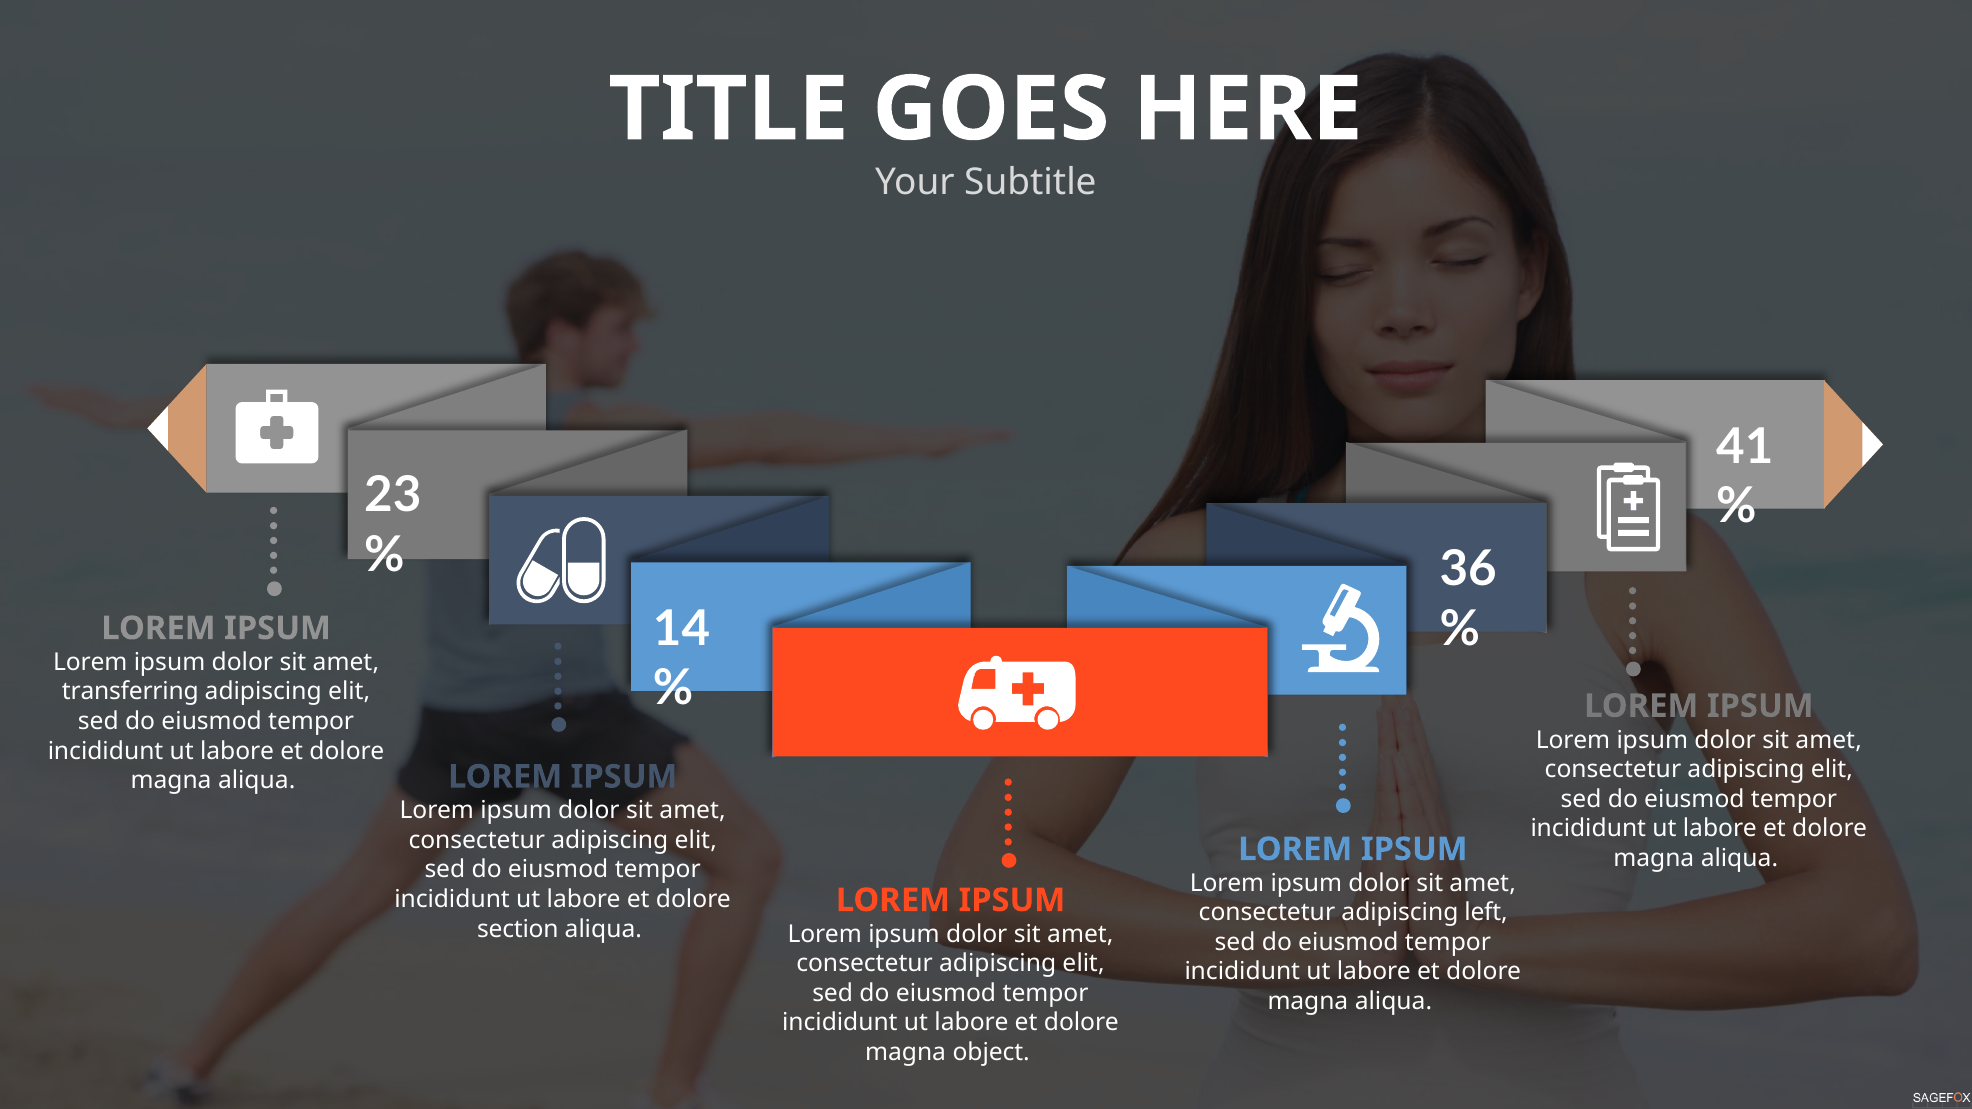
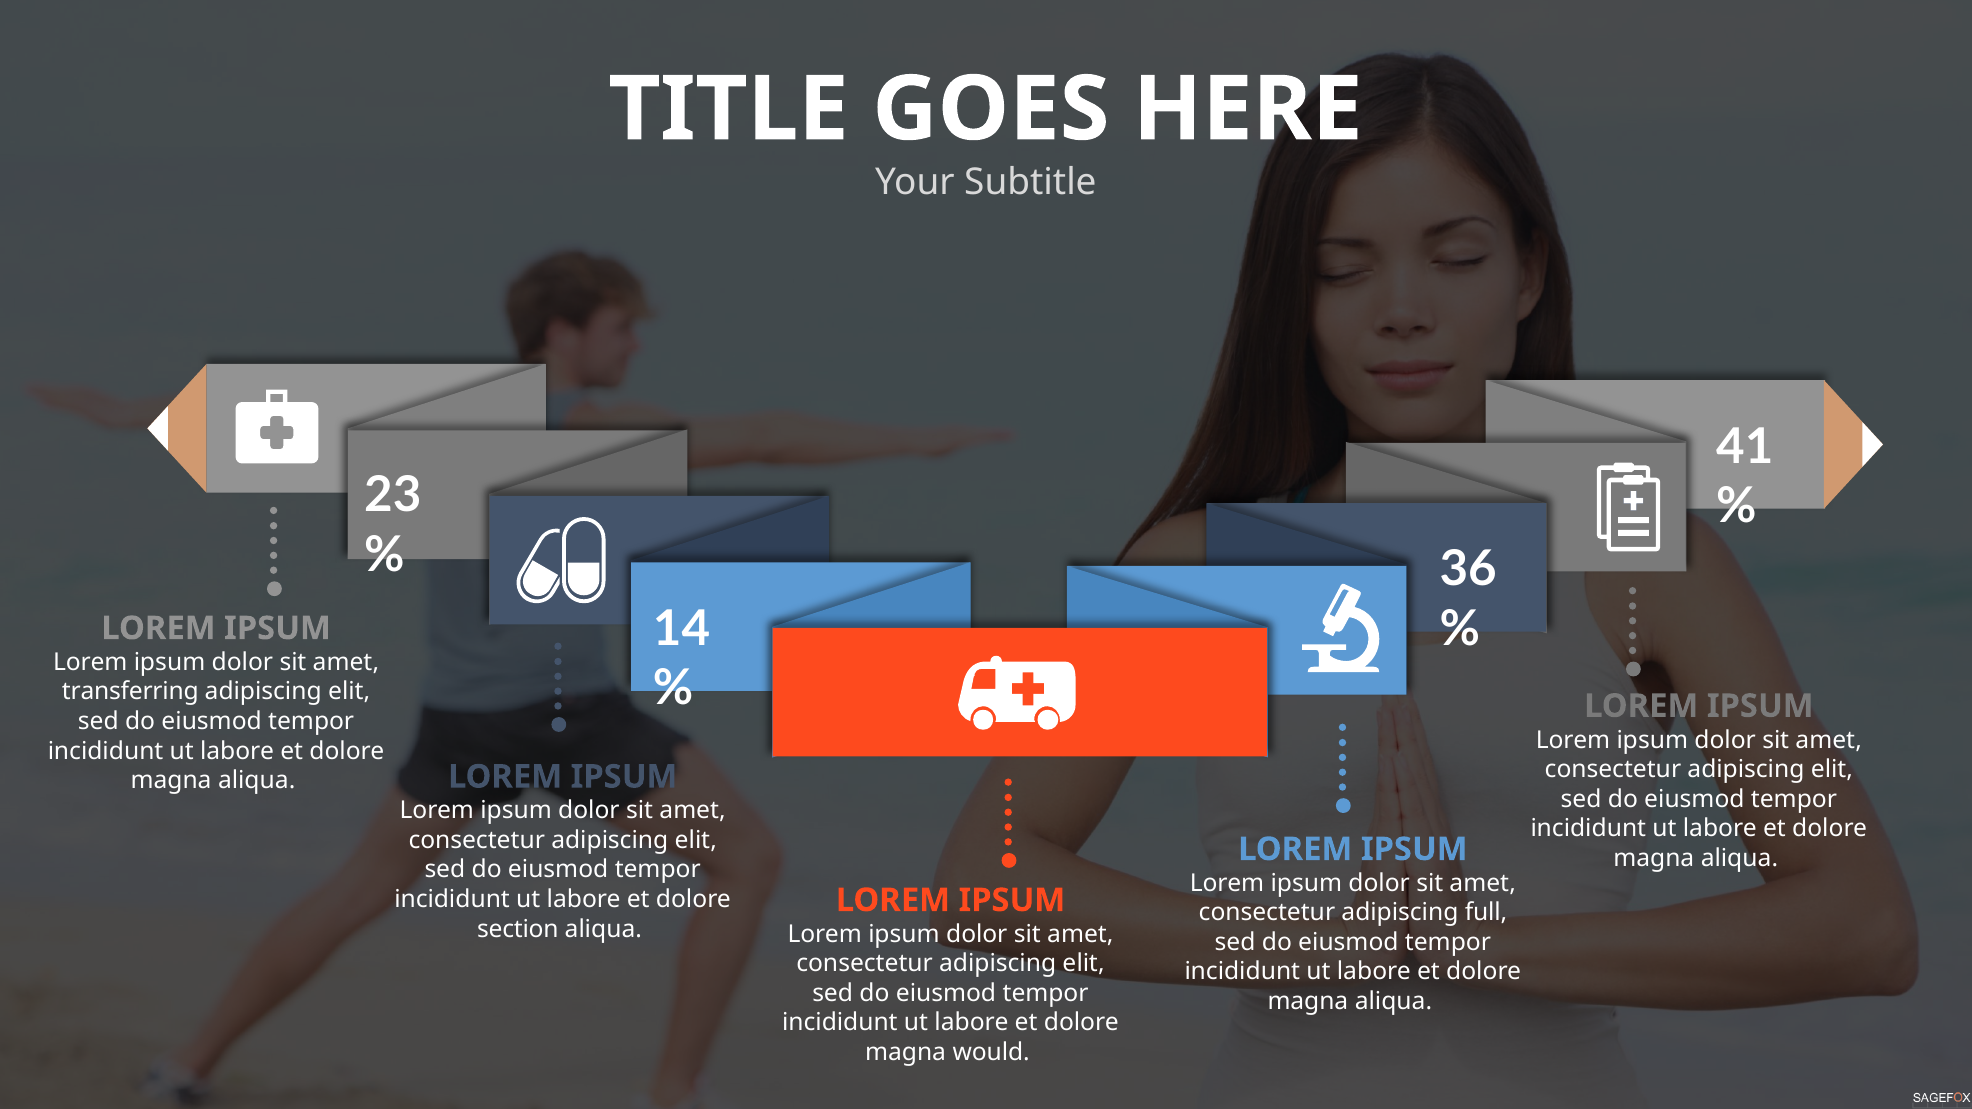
left: left -> full
object: object -> would
